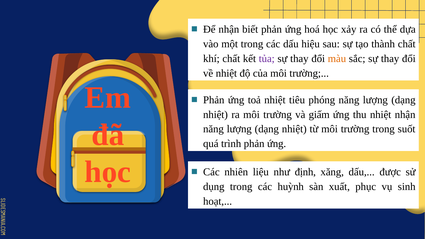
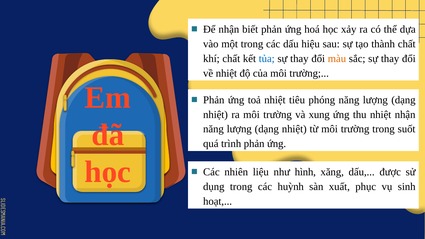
tủa colour: purple -> blue
giấm: giấm -> xung
định: định -> hình
